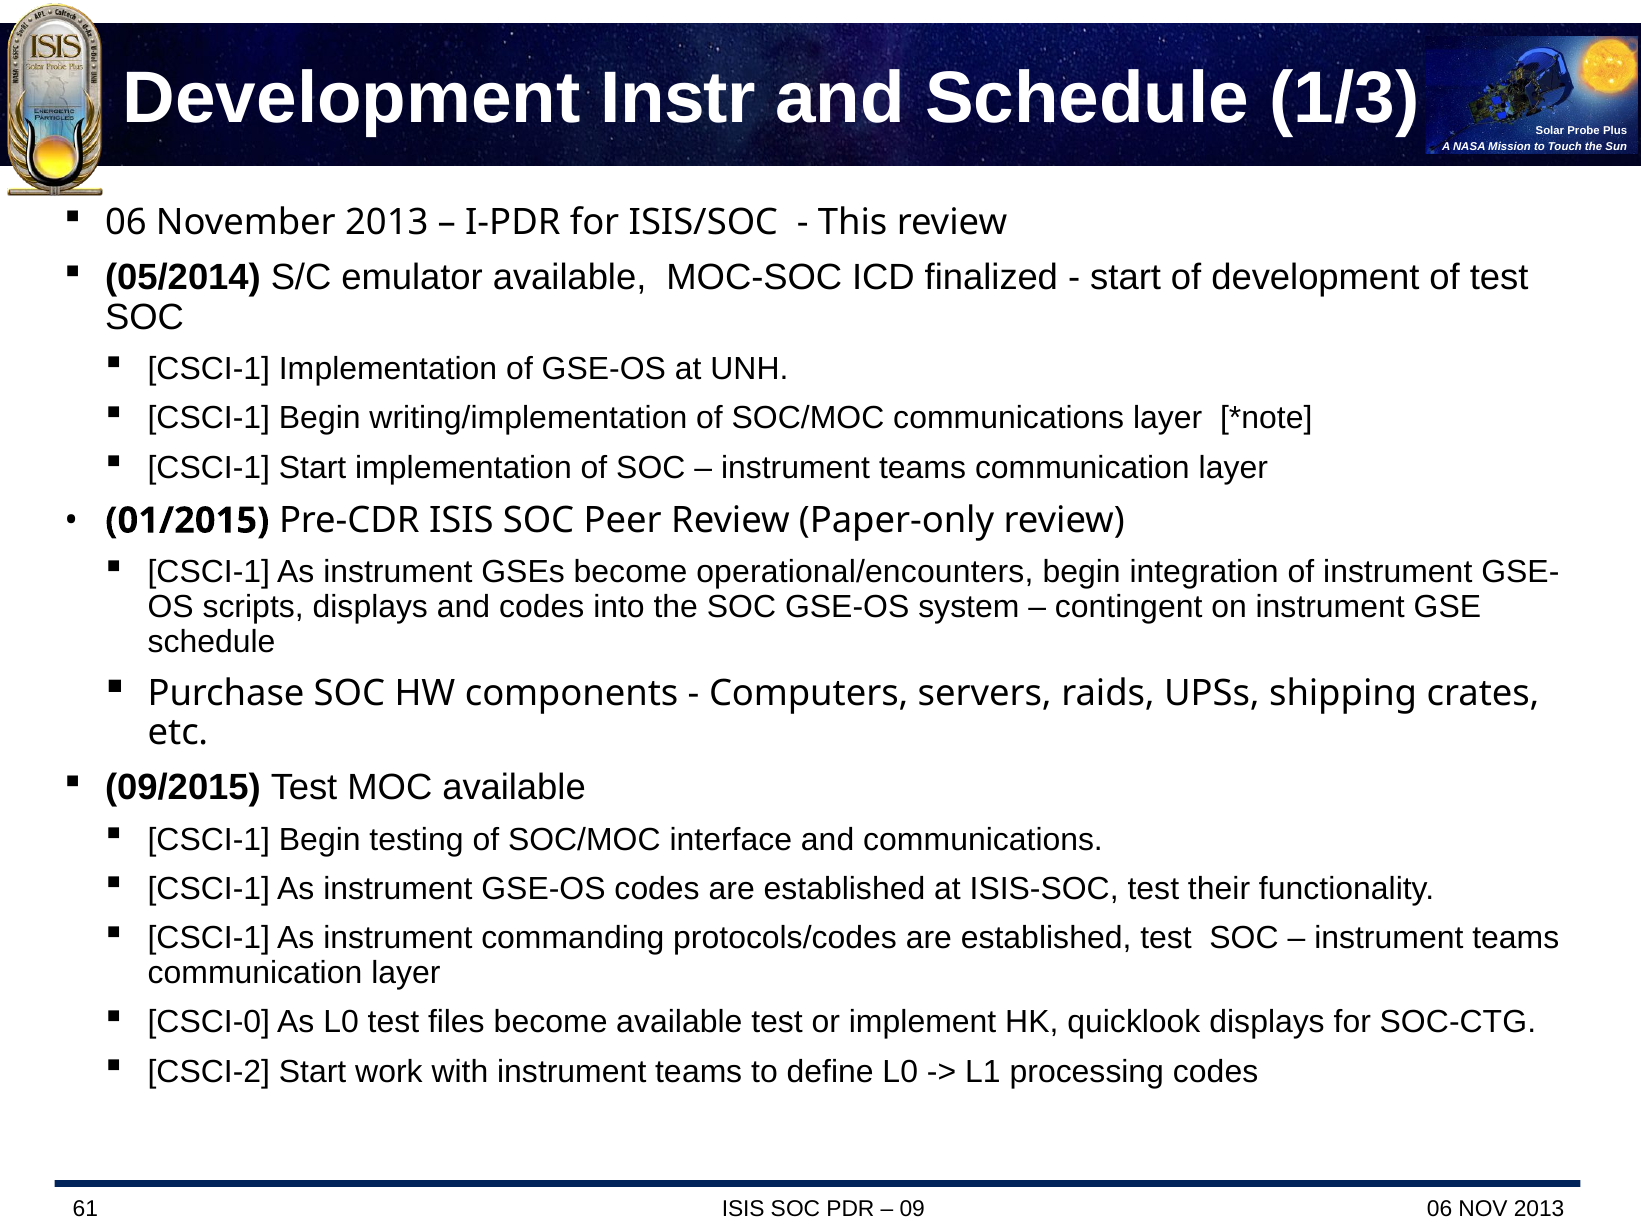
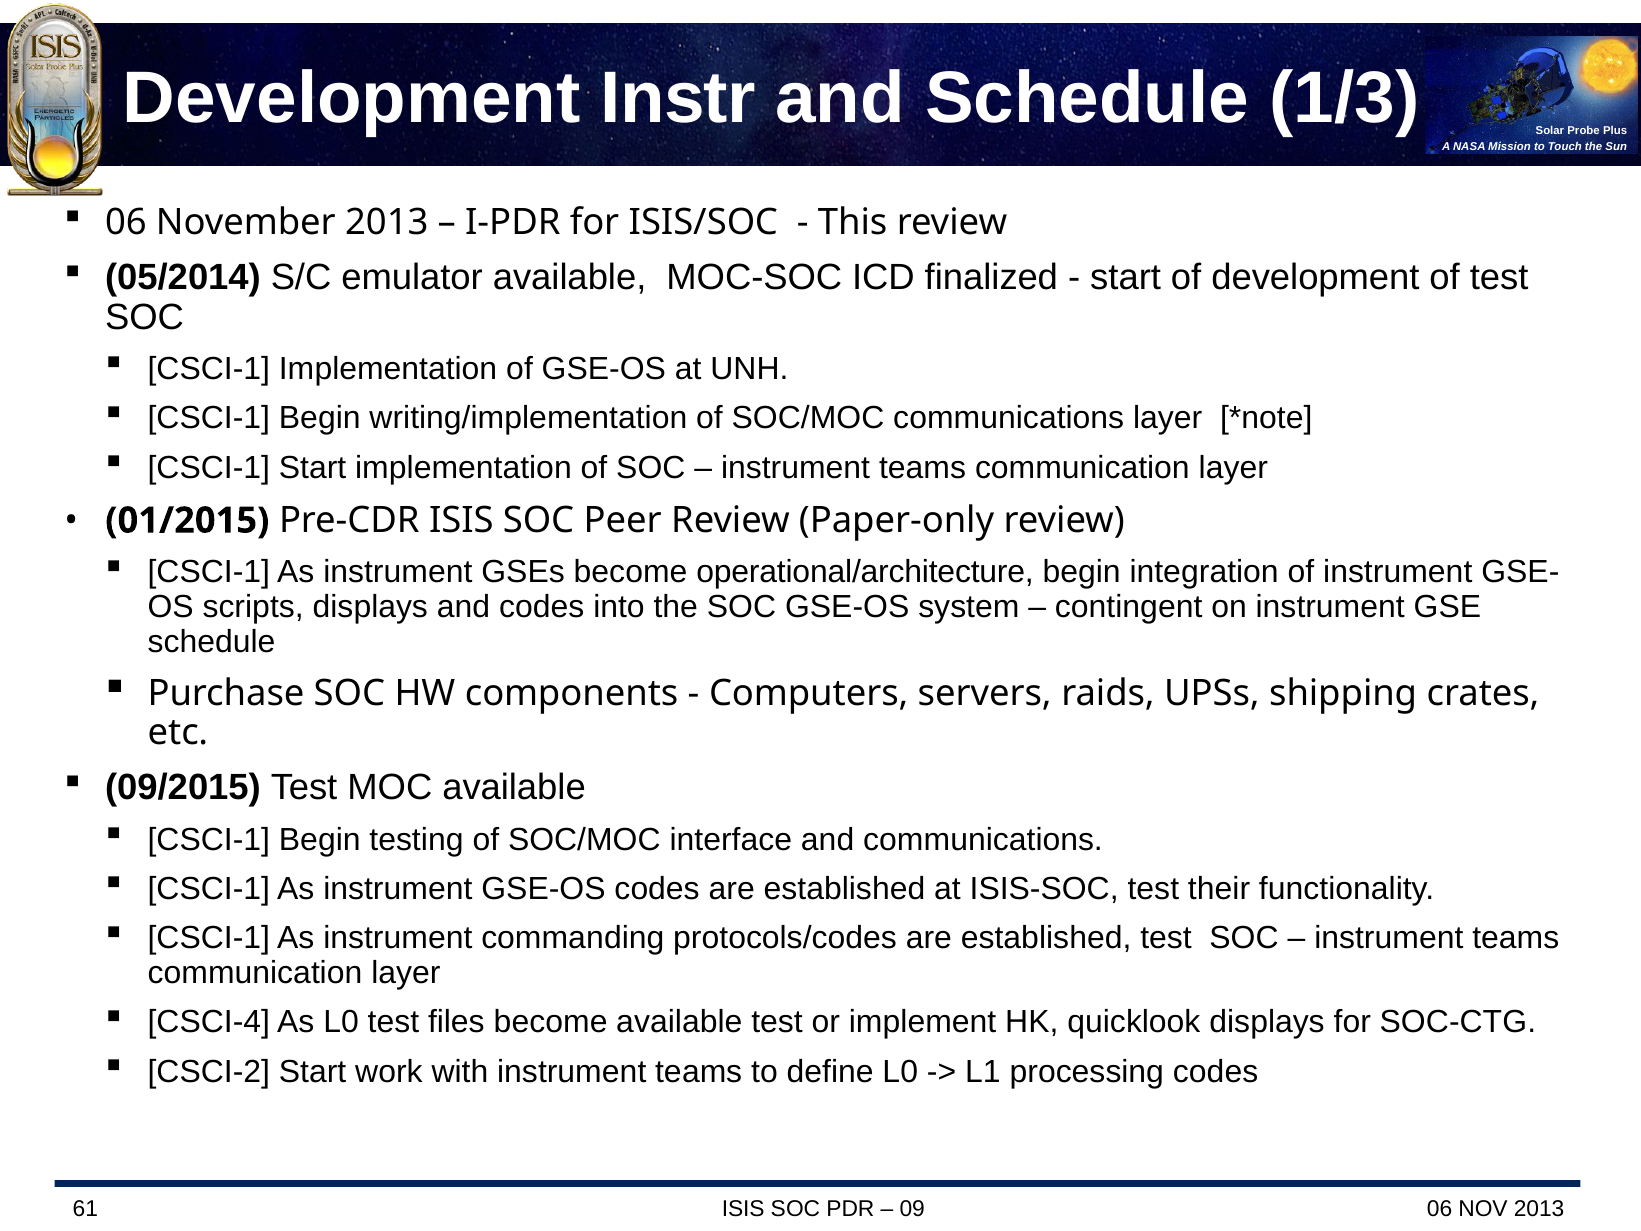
operational/encounters: operational/encounters -> operational/architecture
CSCI-0: CSCI-0 -> CSCI-4
